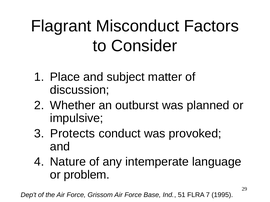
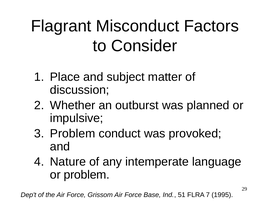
Protects at (73, 134): Protects -> Problem
